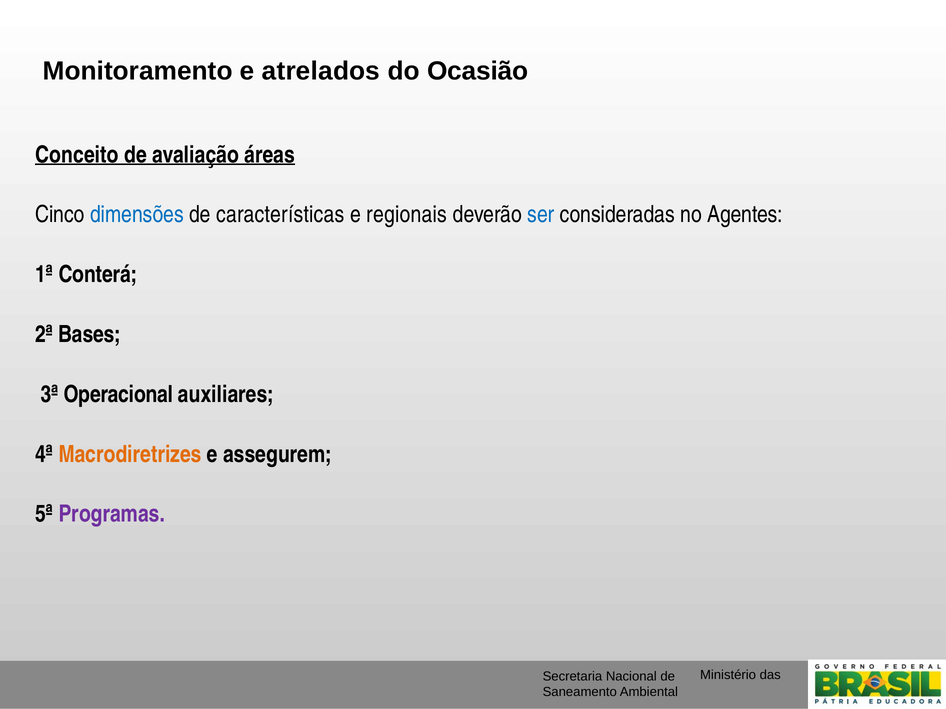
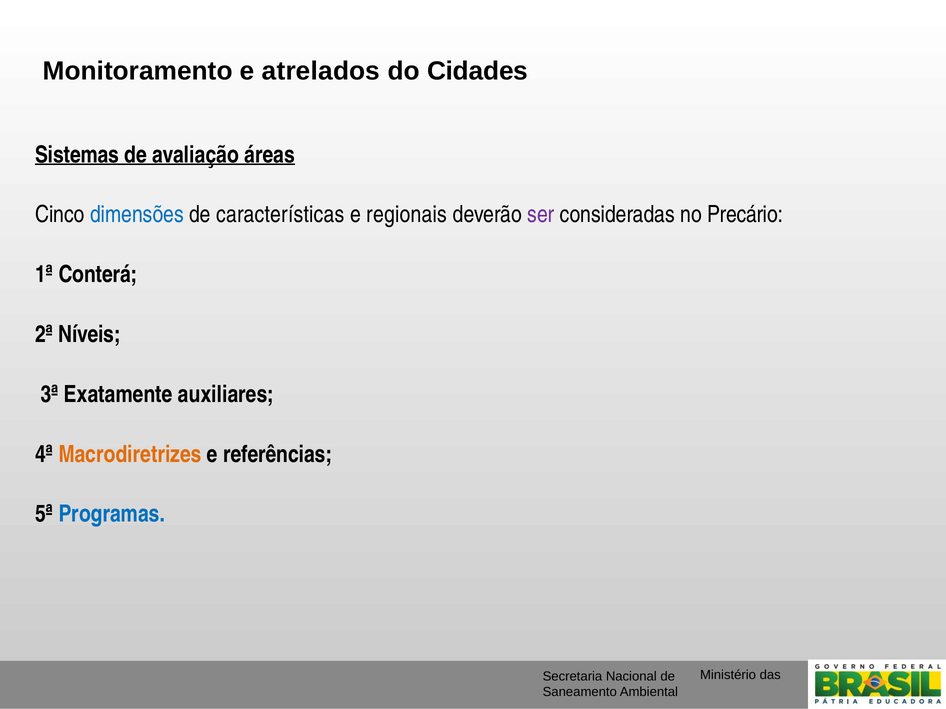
do Ocasião: Ocasião -> Cidades
Conceito: Conceito -> Sistemas
ser colour: blue -> purple
Agentes: Agentes -> Precário
Bases: Bases -> Níveis
Operacional: Operacional -> Exatamente
assegurem: assegurem -> referências
Programas colour: purple -> blue
